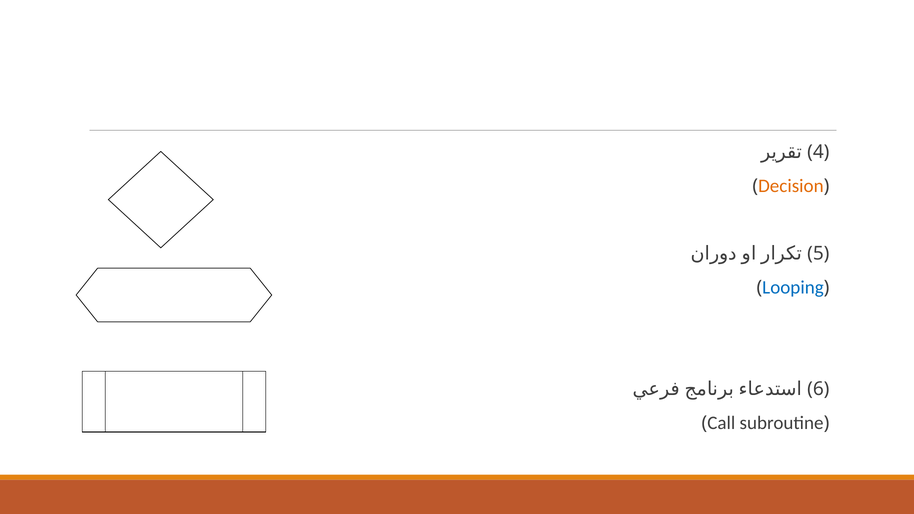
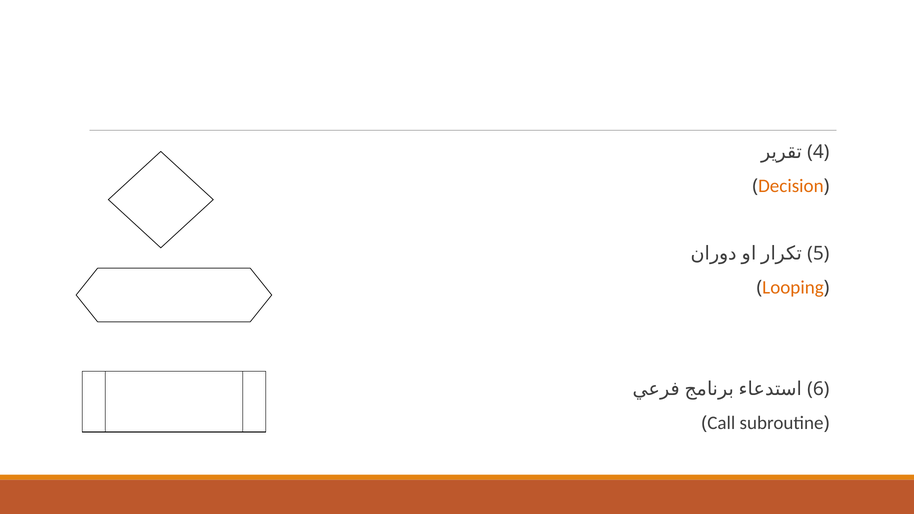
Looping colour: blue -> orange
